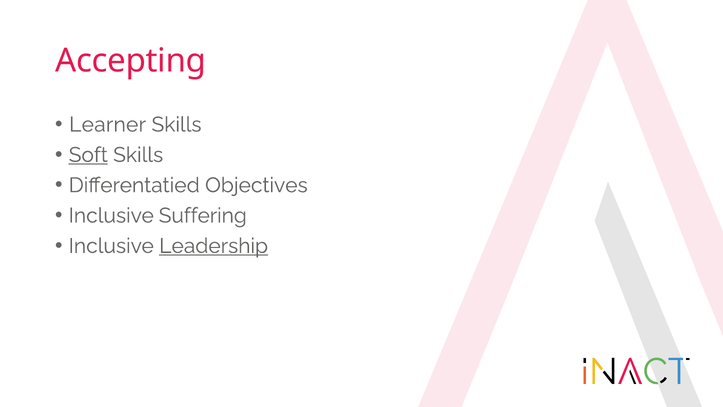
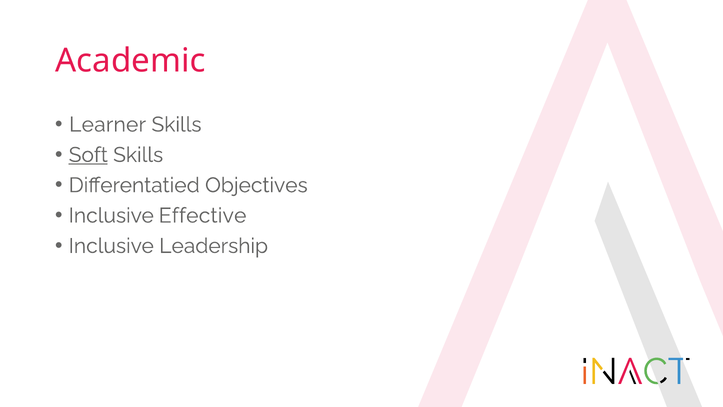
Accepting: Accepting -> Academic
Suffering: Suffering -> Effective
Leadership underline: present -> none
